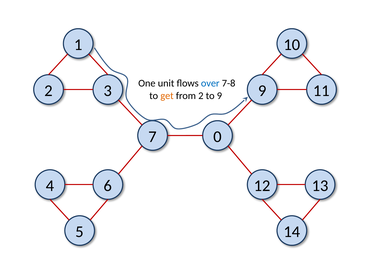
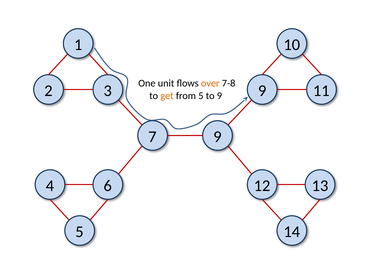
over colour: blue -> orange
from 2: 2 -> 5
7 0: 0 -> 9
